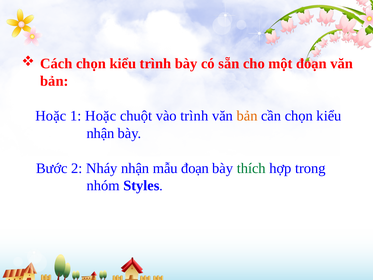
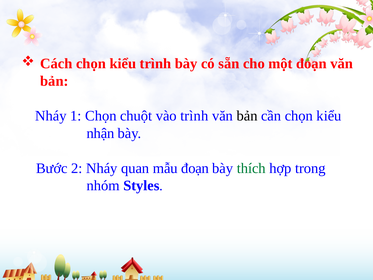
Hoặc at (51, 116): Hoặc -> Nháy
1 Hoặc: Hoặc -> Chọn
bản colour: orange -> black
Nháy nhận: nhận -> quan
